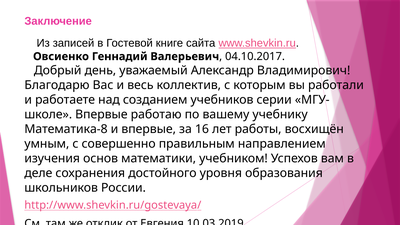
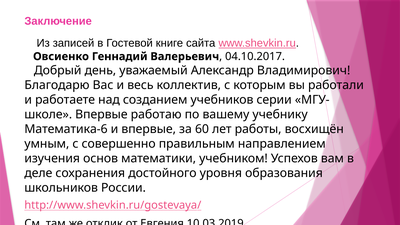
Математика-8: Математика-8 -> Математика-6
16: 16 -> 60
